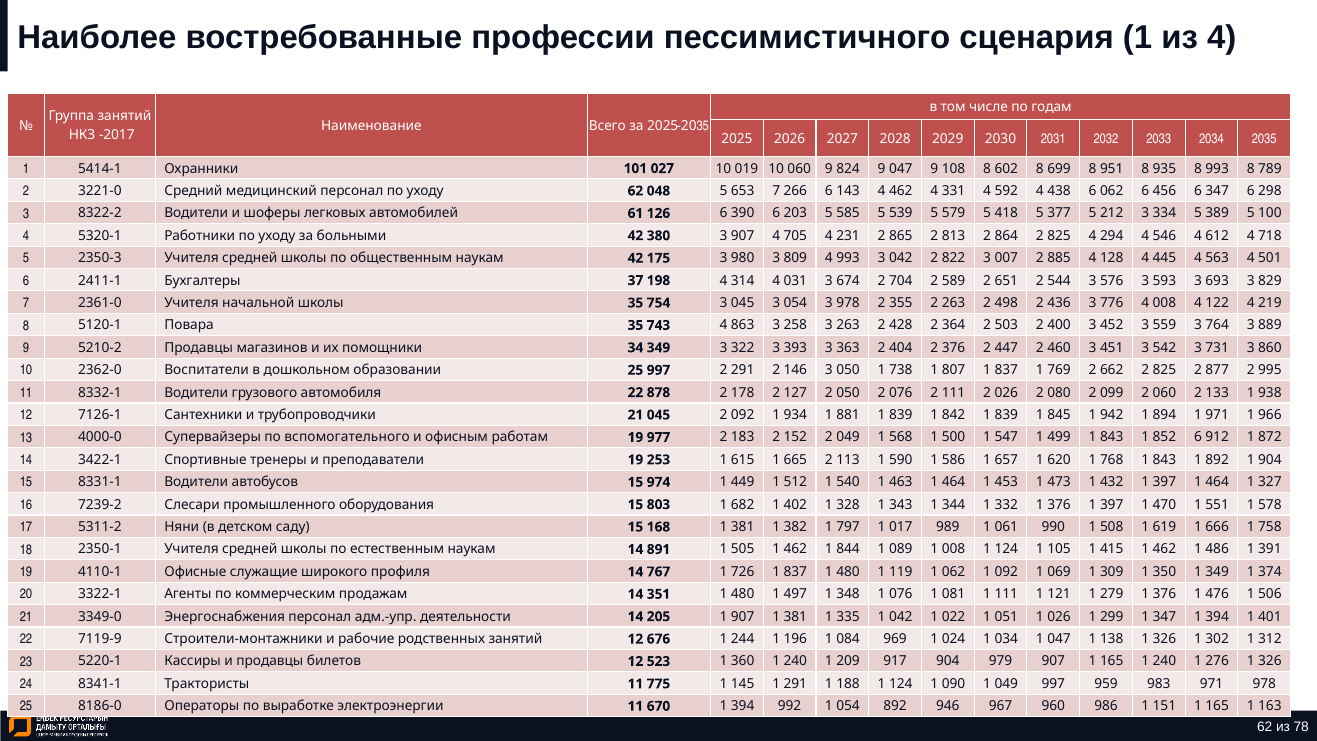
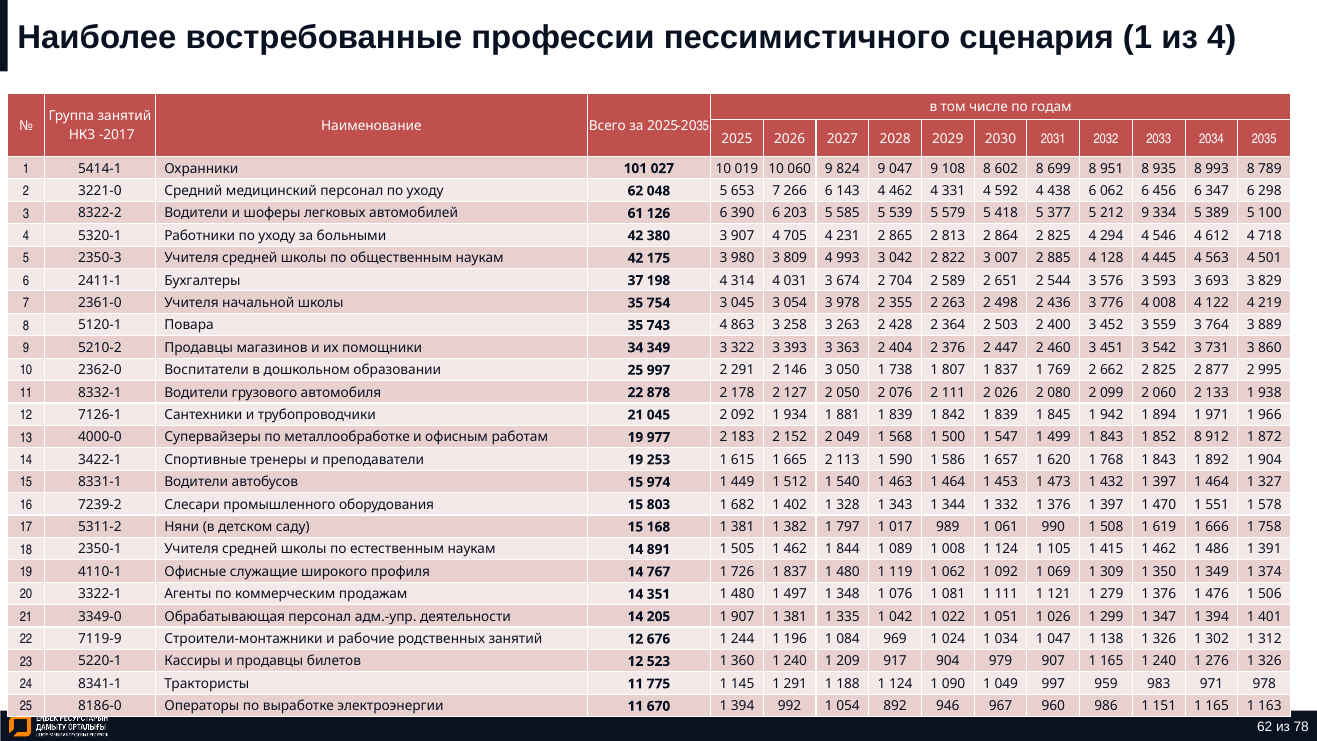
212 3: 3 -> 9
вспомогательного: вспомогательного -> металлообработке
852 6: 6 -> 8
Энергоснабжения: Энергоснабжения -> Обрабатывающая
